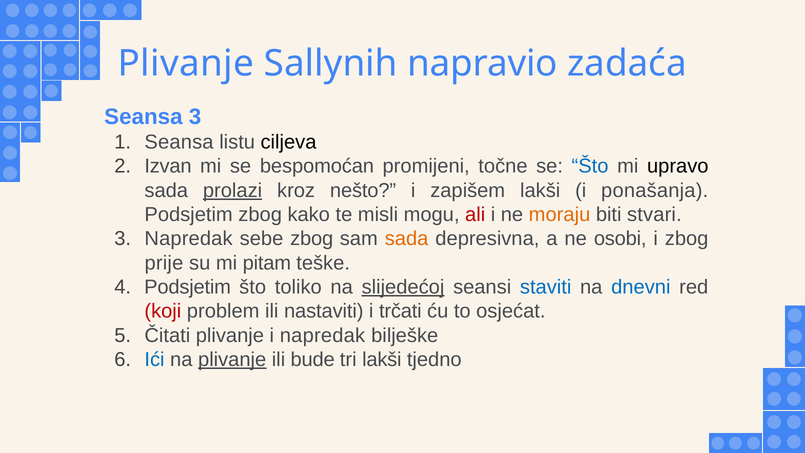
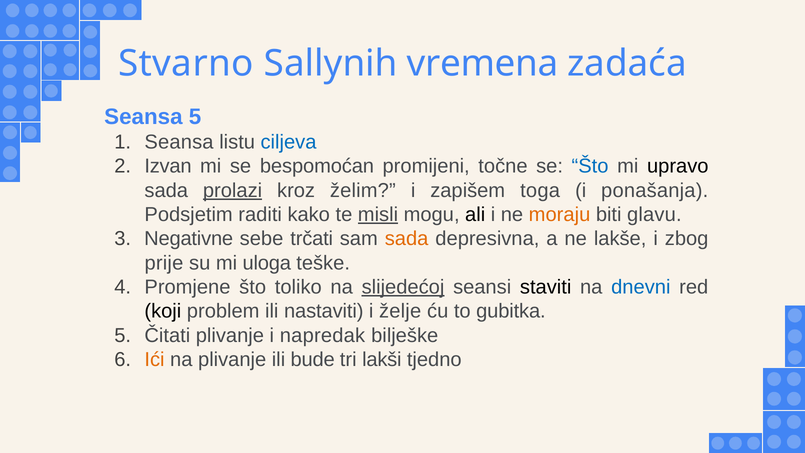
Plivanje at (186, 63): Plivanje -> Stvarno
napravio: napravio -> vremena
Seansa 3: 3 -> 5
ciljeva colour: black -> blue
nešto: nešto -> želim
zapišem lakši: lakši -> toga
Podsjetim zbog: zbog -> raditi
misli underline: none -> present
ali colour: red -> black
stvari: stvari -> glavu
Napredak at (189, 239): Napredak -> Negativne
sebe zbog: zbog -> trčati
osobi: osobi -> lakše
pitam: pitam -> uloga
Podsjetim at (188, 287): Podsjetim -> Promjene
staviti colour: blue -> black
koji colour: red -> black
trčati: trčati -> želje
osjećat: osjećat -> gubitka
Ići colour: blue -> orange
plivanje at (232, 359) underline: present -> none
